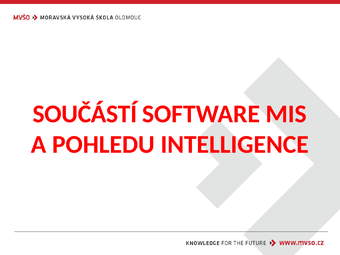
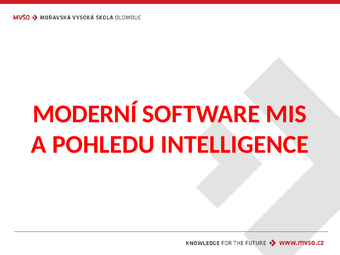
SOUČÁSTÍ: SOUČÁSTÍ -> MODERNÍ
